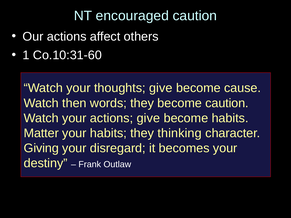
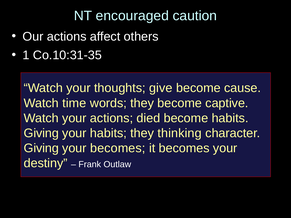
Co.10:31-60: Co.10:31-60 -> Co.10:31-35
then: then -> time
become caution: caution -> captive
actions give: give -> died
Matter at (41, 133): Matter -> Giving
your disregard: disregard -> becomes
